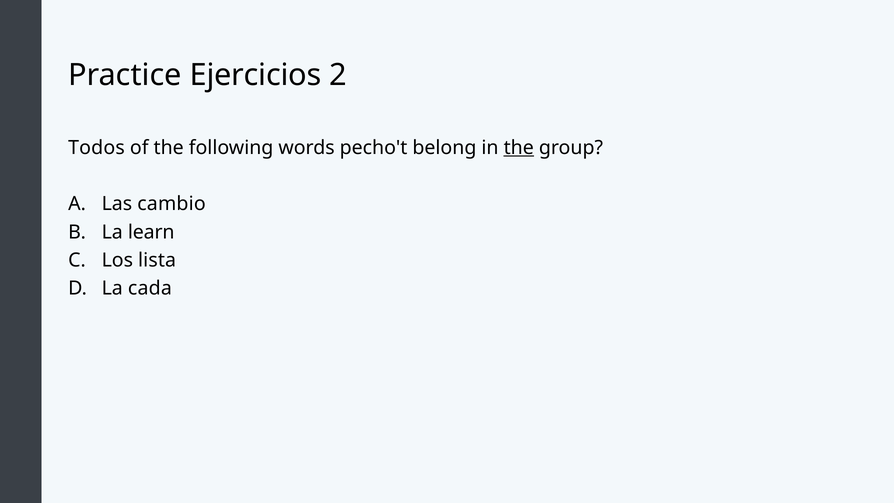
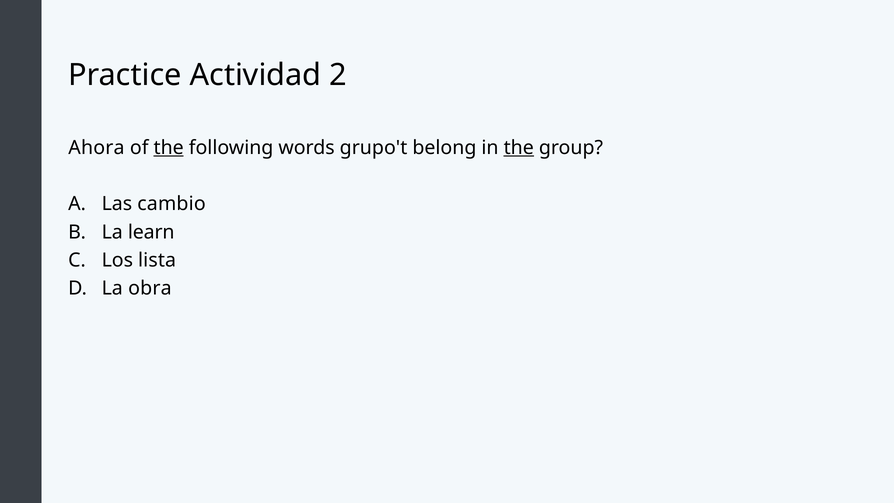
Ejercicios: Ejercicios -> Actividad
Todos: Todos -> Ahora
the at (169, 148) underline: none -> present
pecho't: pecho't -> grupo't
cada: cada -> obra
